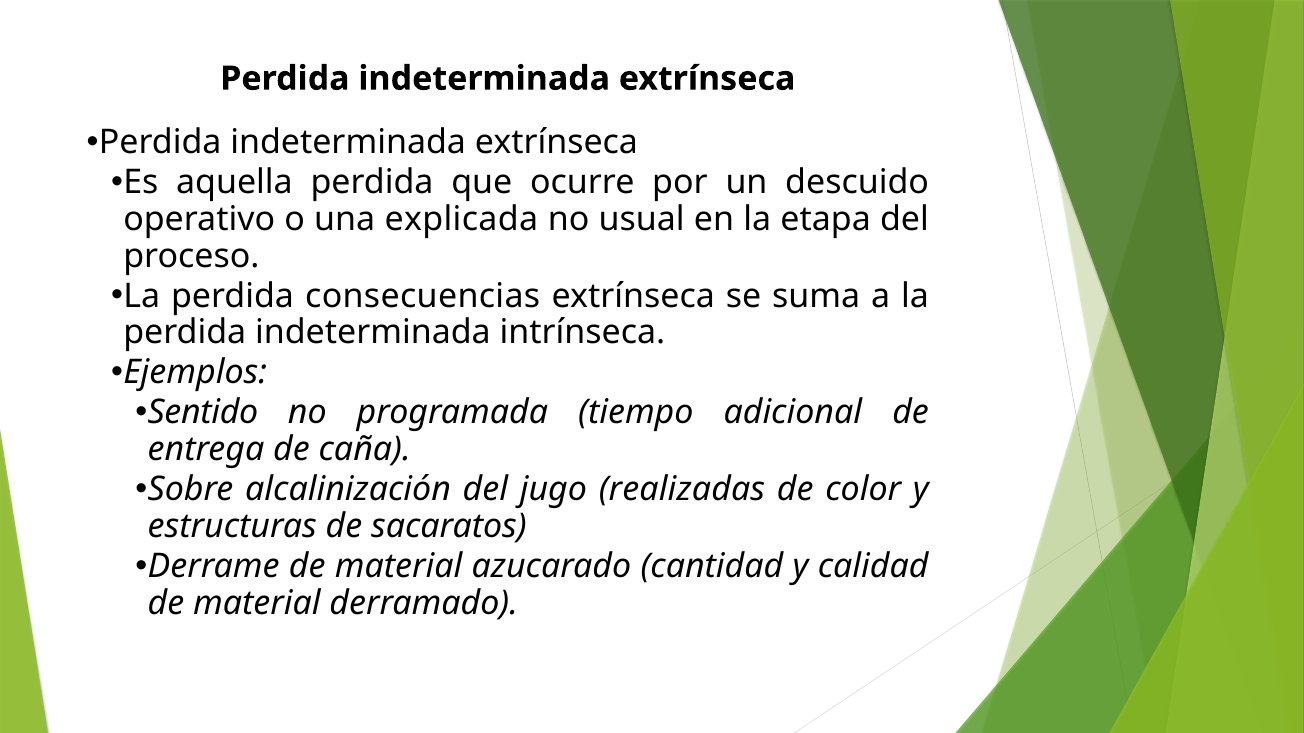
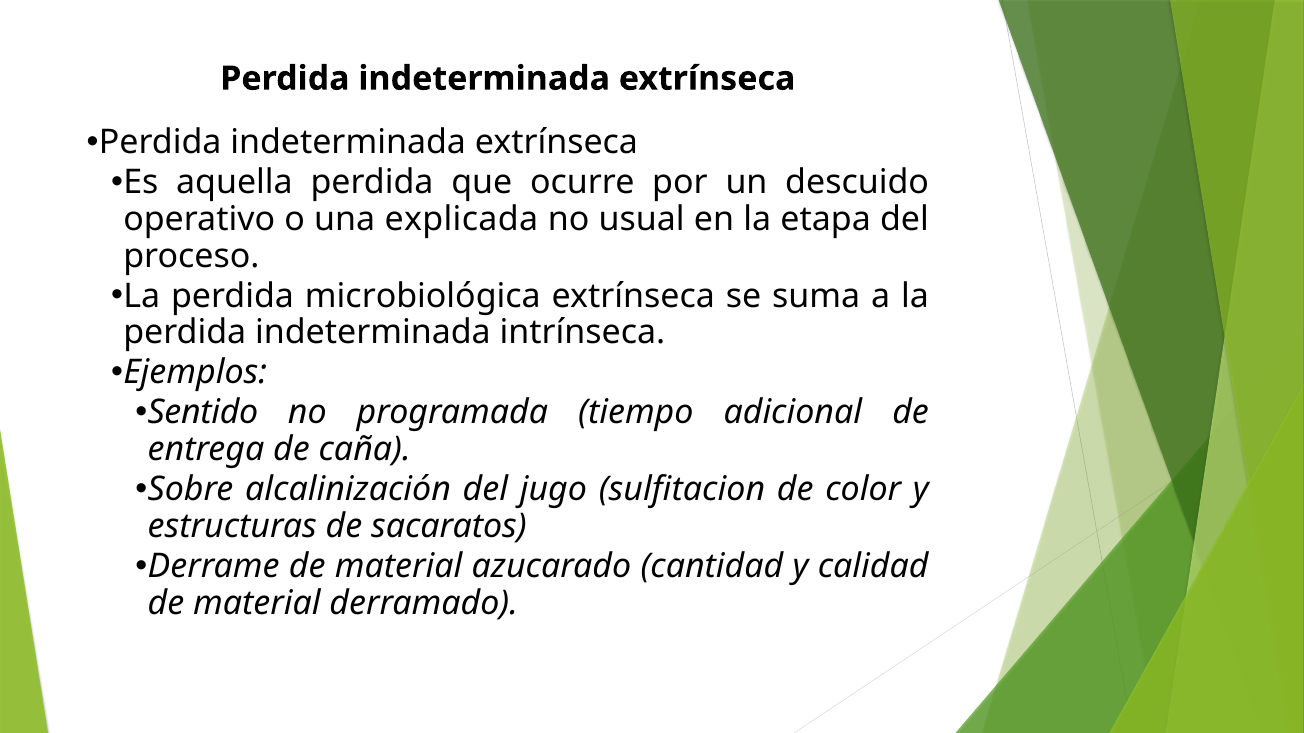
consecuencias: consecuencias -> microbiológica
realizadas: realizadas -> sulfitacion
